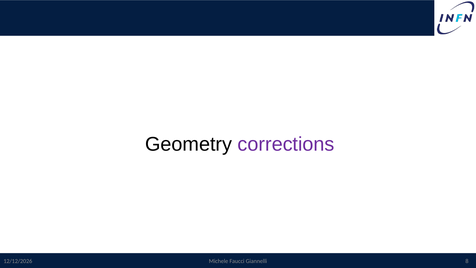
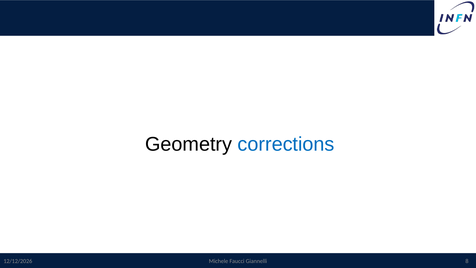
corrections colour: purple -> blue
